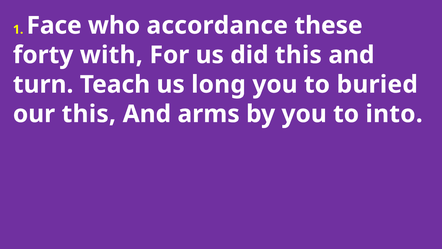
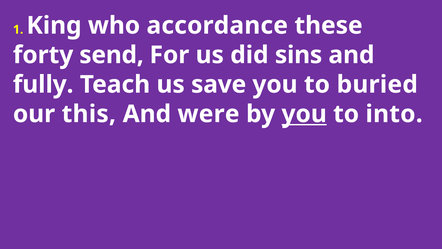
Face: Face -> King
with: with -> send
did this: this -> sins
turn: turn -> fully
long: long -> save
arms: arms -> were
you at (304, 114) underline: none -> present
